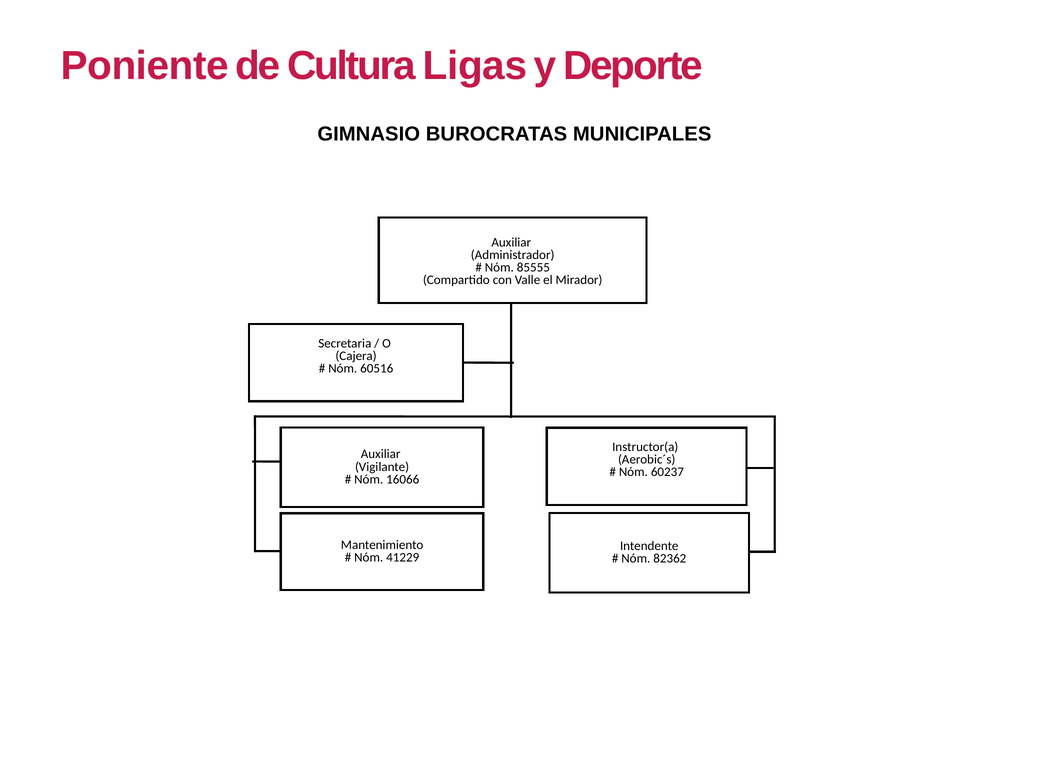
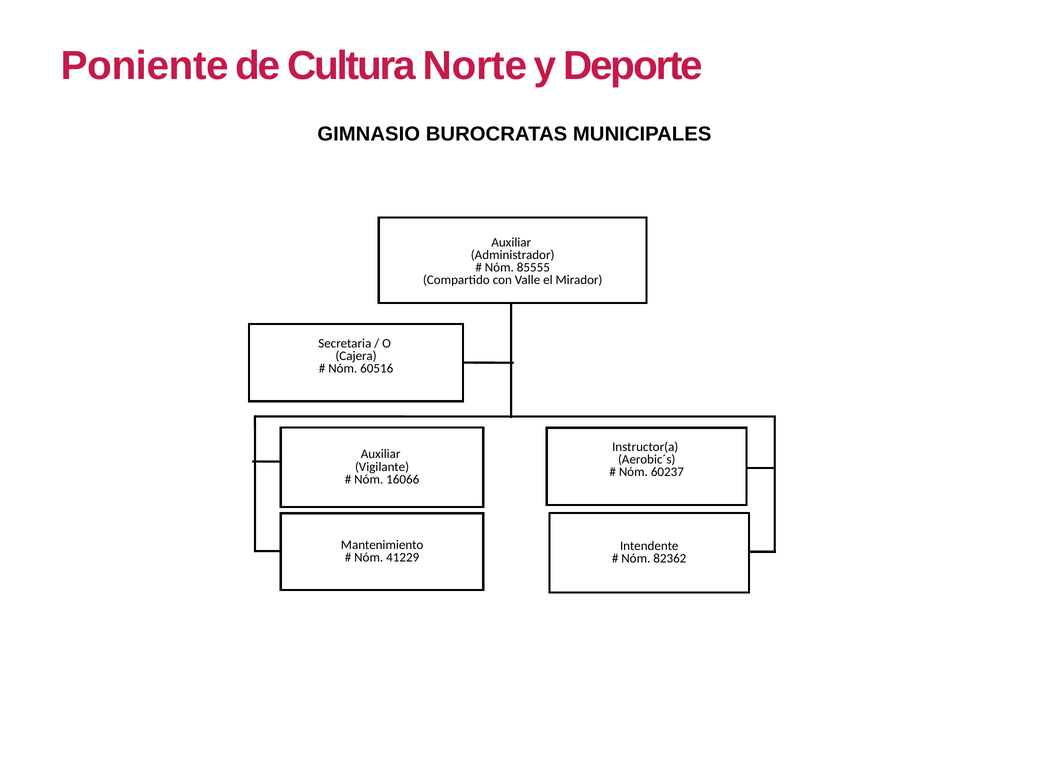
Ligas: Ligas -> Norte
